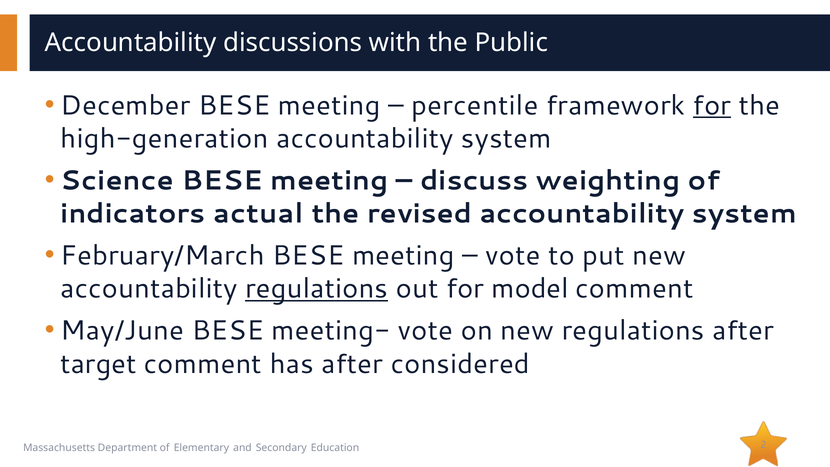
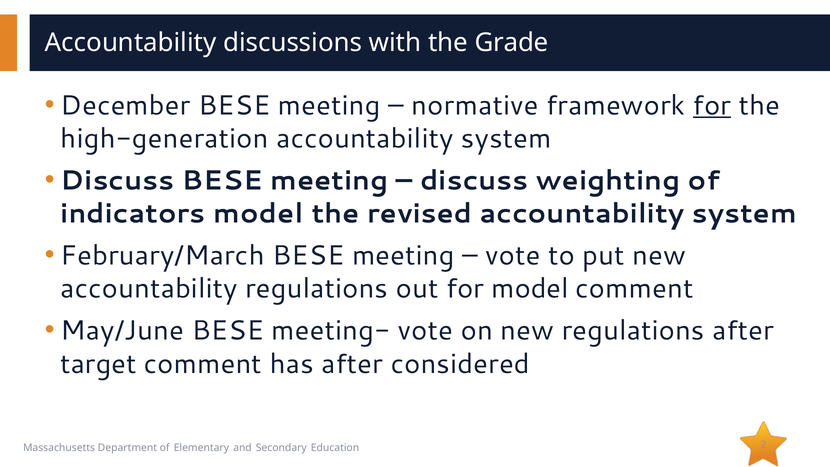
Public: Public -> Grade
percentile: percentile -> normative
Science at (117, 180): Science -> Discuss
indicators actual: actual -> model
regulations at (317, 289) underline: present -> none
